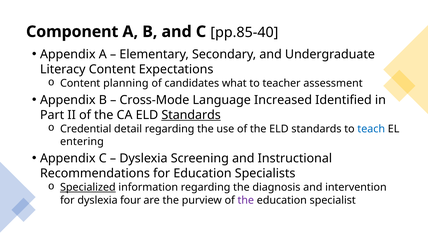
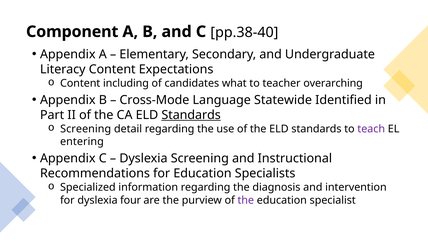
pp.85-40: pp.85-40 -> pp.38-40
planning: planning -> including
assessment: assessment -> overarching
Increased: Increased -> Statewide
Credential at (86, 129): Credential -> Screening
teach colour: blue -> purple
Specialized underline: present -> none
